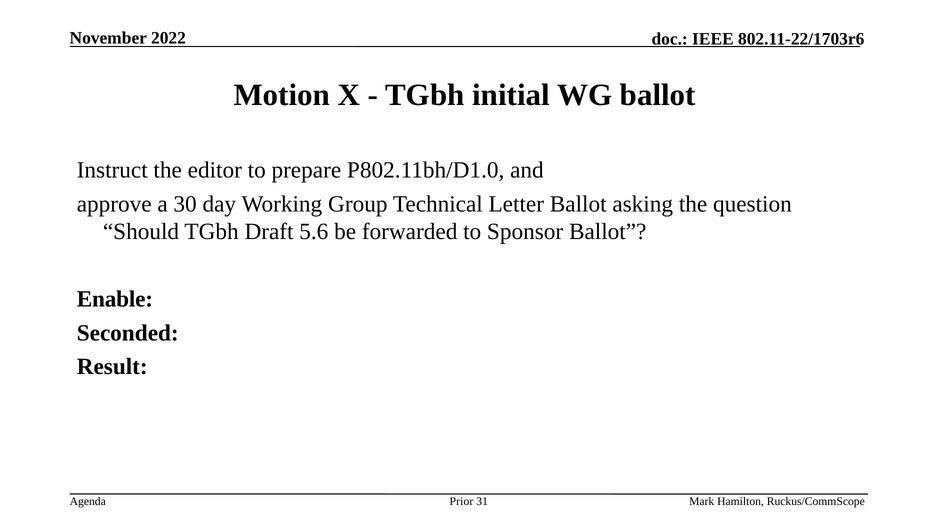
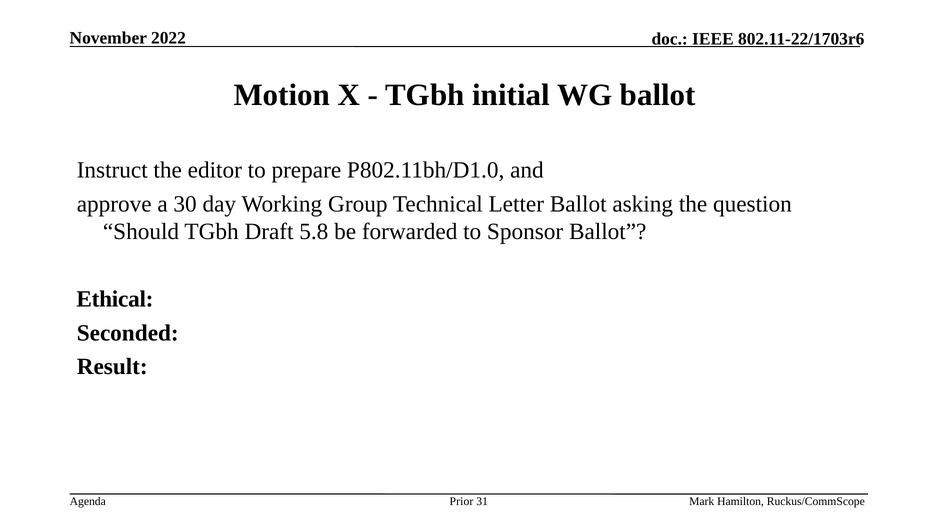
5.6: 5.6 -> 5.8
Enable: Enable -> Ethical
